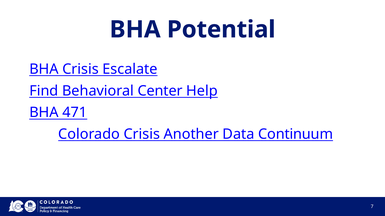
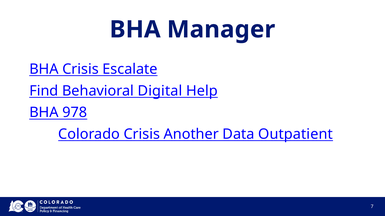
Potential: Potential -> Manager
Center: Center -> Digital
471: 471 -> 978
Continuum: Continuum -> Outpatient
